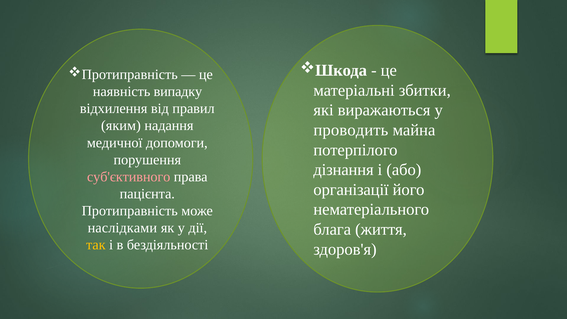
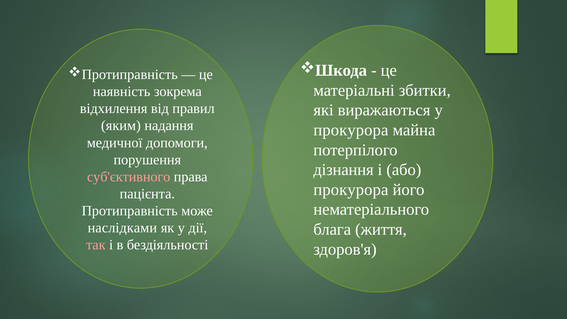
випадку: випадку -> зокрема
проводить at (351, 130): проводить -> прокурора
організації at (351, 190): організації -> прокурора
так colour: yellow -> pink
